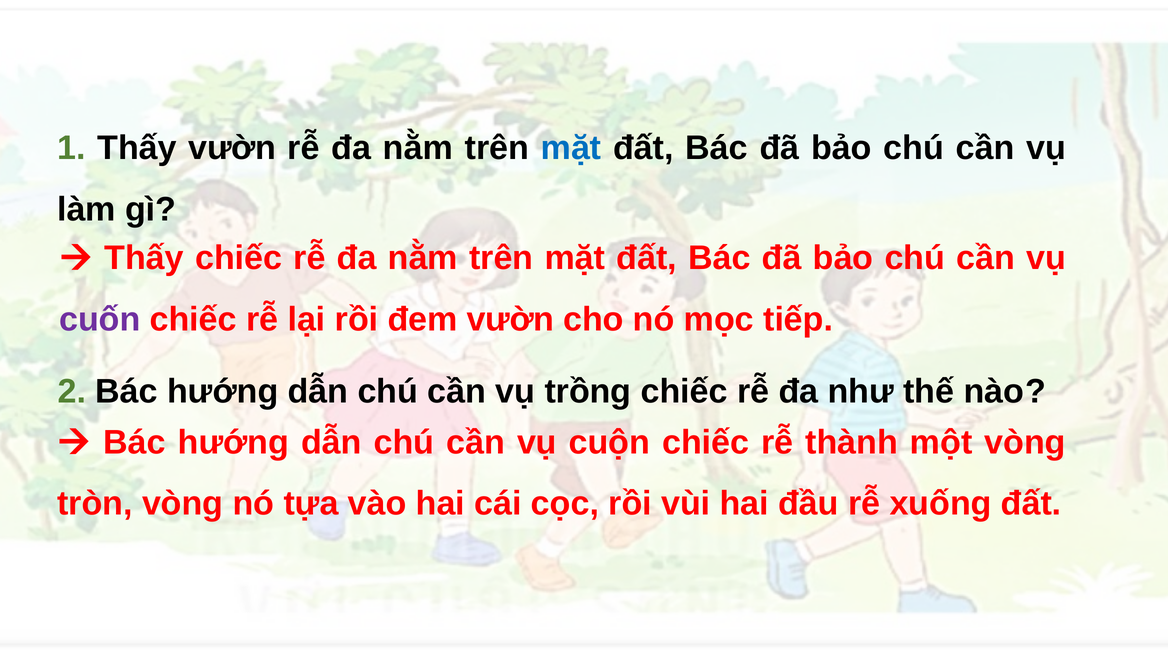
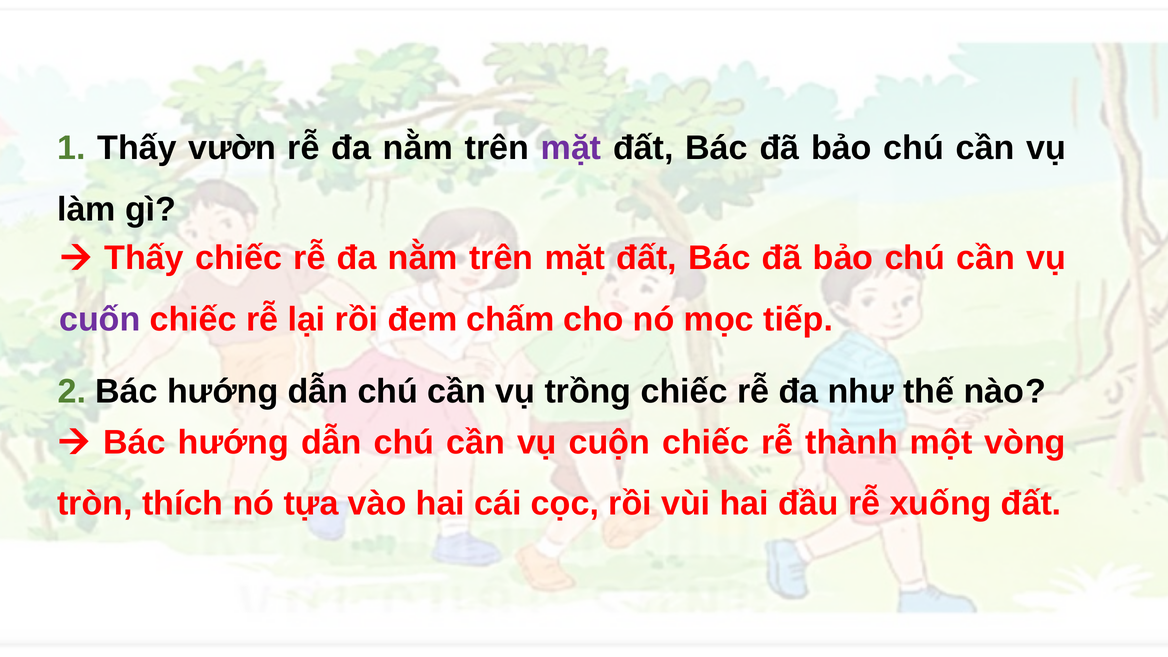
mặt at (571, 148) colour: blue -> purple
đem vườn: vườn -> chấm
tròn vòng: vòng -> thích
